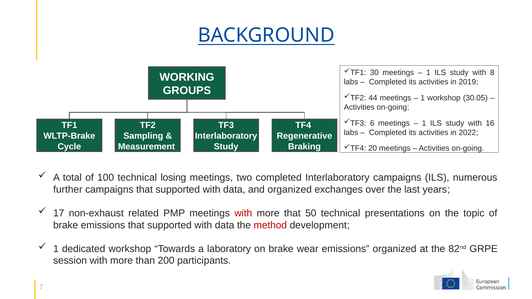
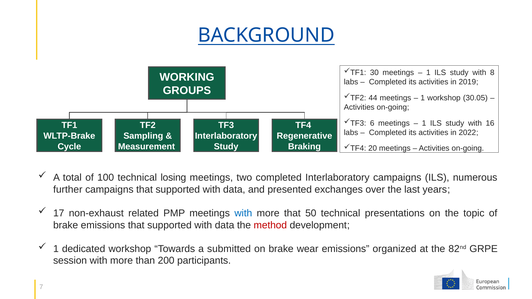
and organized: organized -> presented
with at (243, 213) colour: red -> blue
laboratory: laboratory -> submitted
